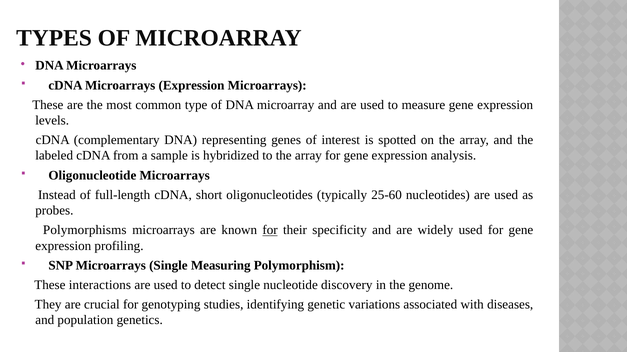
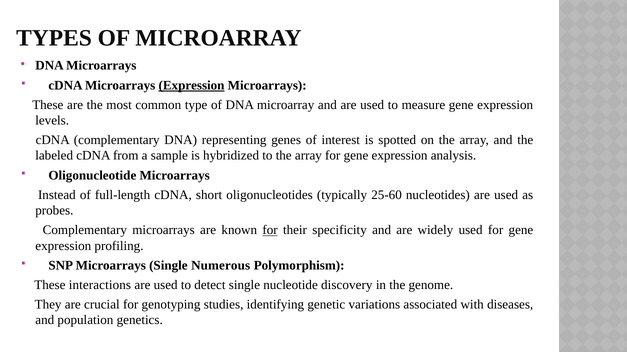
Expression at (192, 85) underline: none -> present
Polymorphisms at (85, 230): Polymorphisms -> Complementary
Measuring: Measuring -> Numerous
